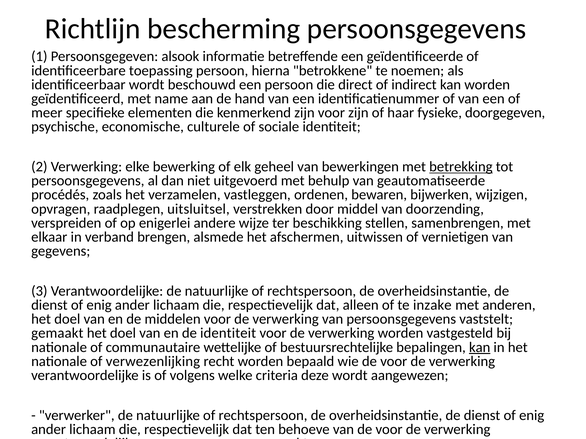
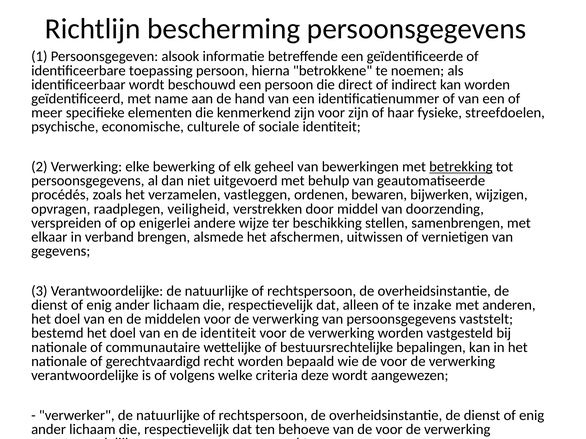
doorgegeven: doorgegeven -> streefdoelen
uitsluitsel: uitsluitsel -> veiligheid
gemaakt: gemaakt -> bestemd
kan at (480, 348) underline: present -> none
verwezenlijking: verwezenlijking -> gerechtvaardigd
